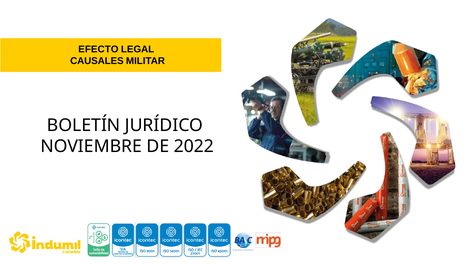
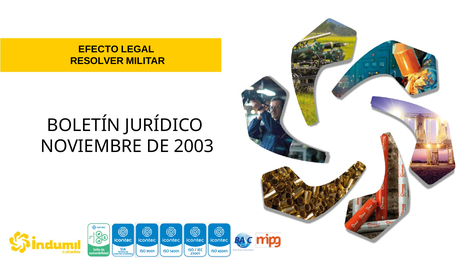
CAUSALES: CAUSALES -> RESOLVER
2022: 2022 -> 2003
